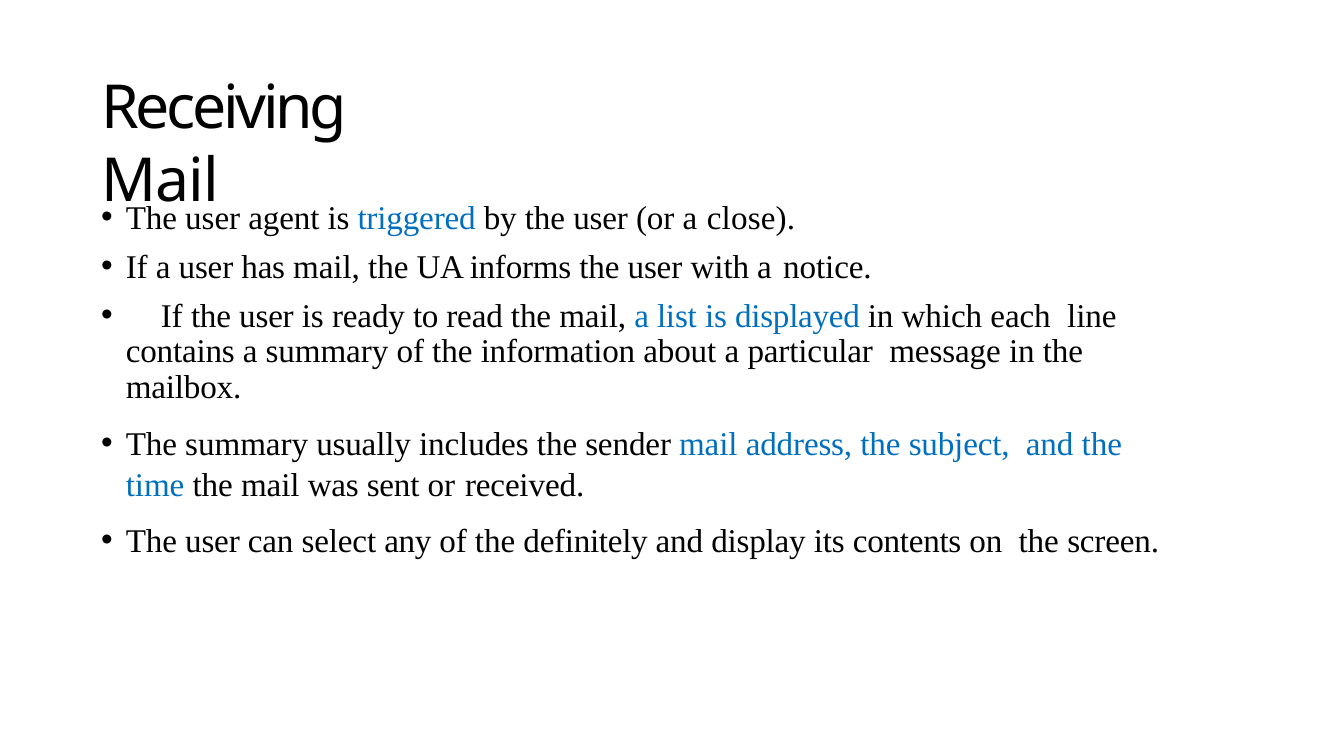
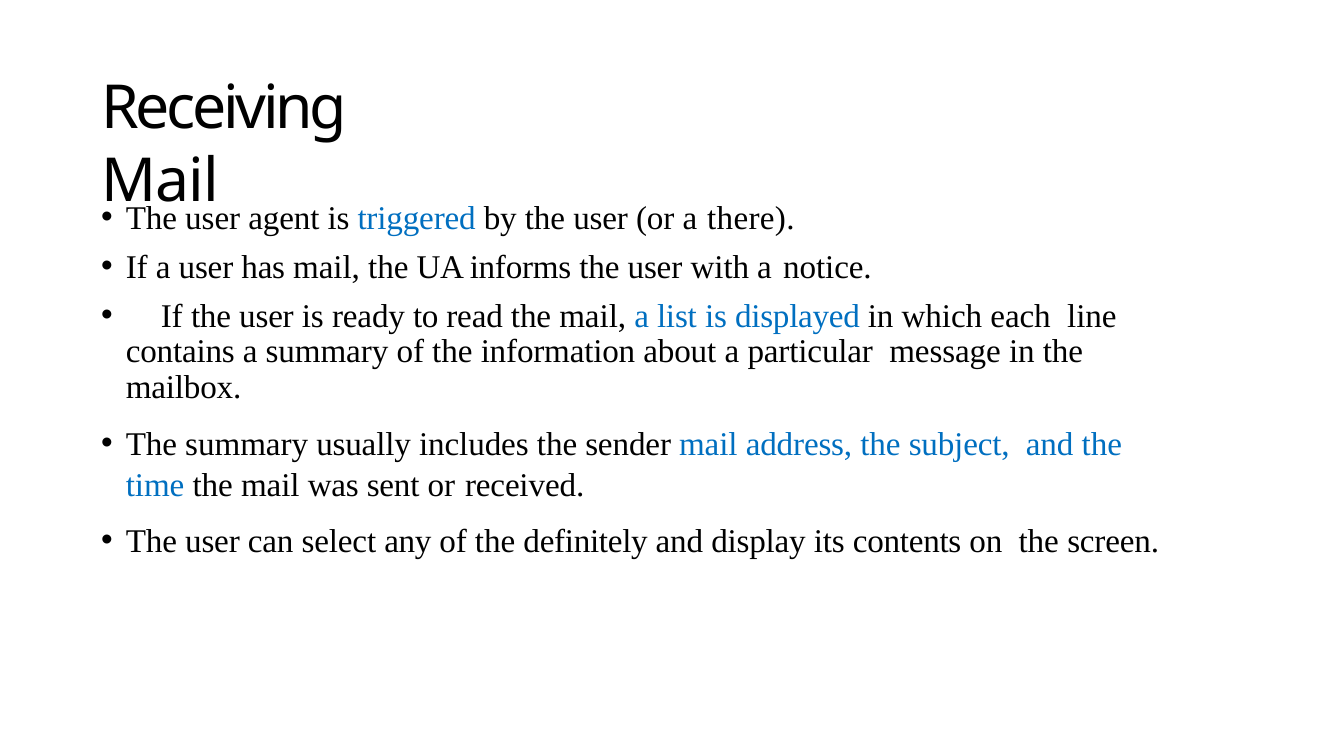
close: close -> there
